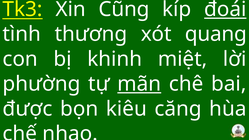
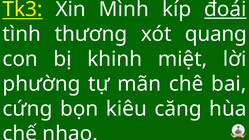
Cũng: Cũng -> Mình
mãn underline: present -> none
được: được -> cứng
